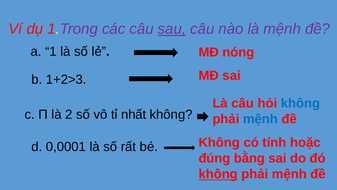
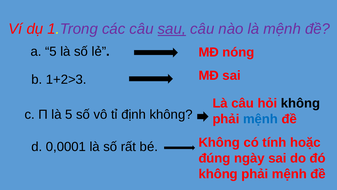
a 1: 1 -> 5
không at (300, 103) colour: blue -> black
là 2: 2 -> 5
nhất: nhất -> định
bằng: bằng -> ngày
không at (218, 174) underline: present -> none
